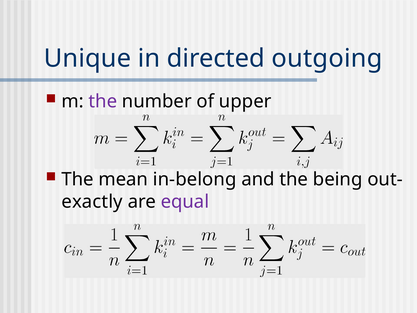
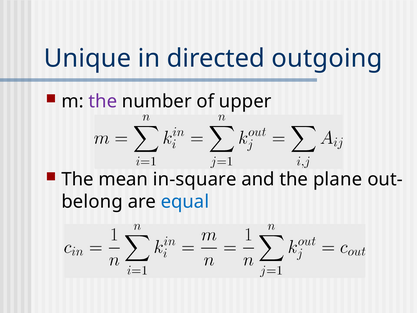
in-belong: in-belong -> in-square
being: being -> plane
exactly: exactly -> belong
equal colour: purple -> blue
